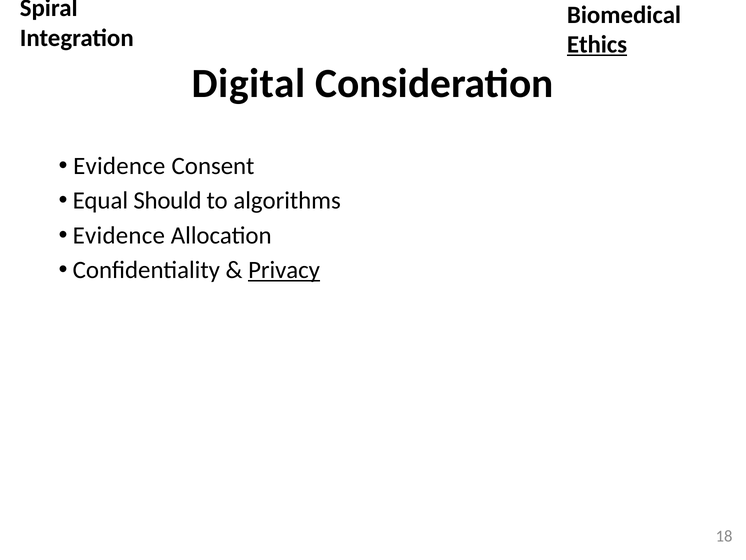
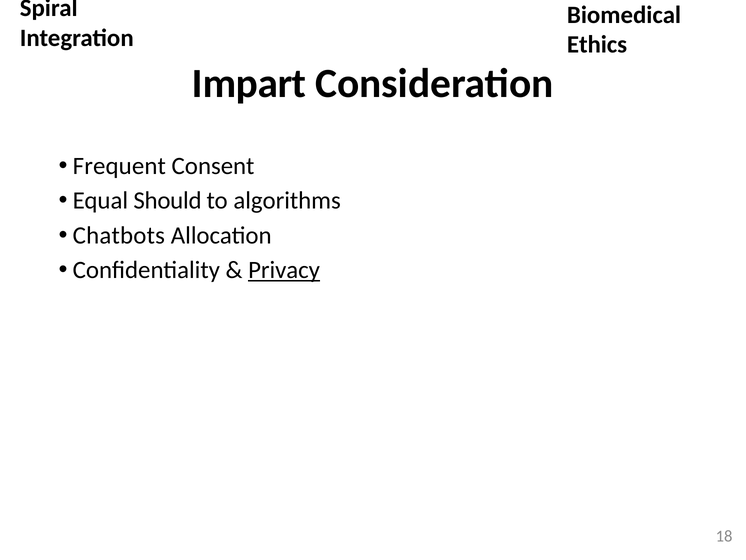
Ethics underline: present -> none
Digital: Digital -> Impart
Evidence at (119, 166): Evidence -> Frequent
Evidence at (119, 235): Evidence -> Chatbots
